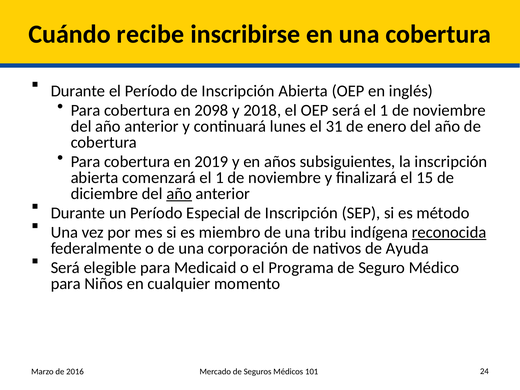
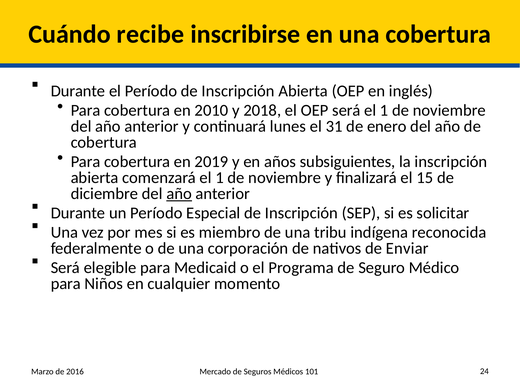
2098: 2098 -> 2010
método: método -> solicitar
reconocida underline: present -> none
Ayuda: Ayuda -> Enviar
